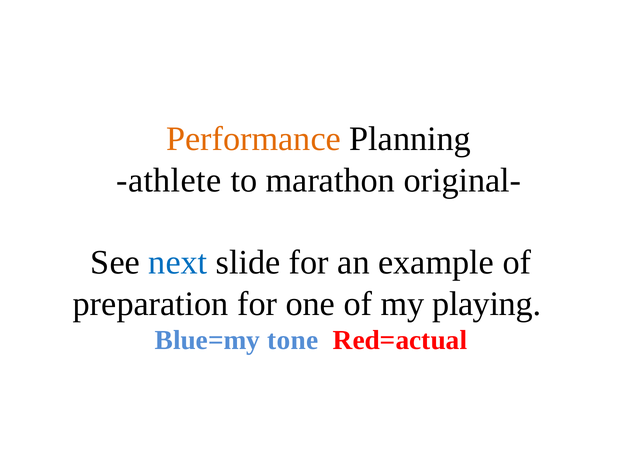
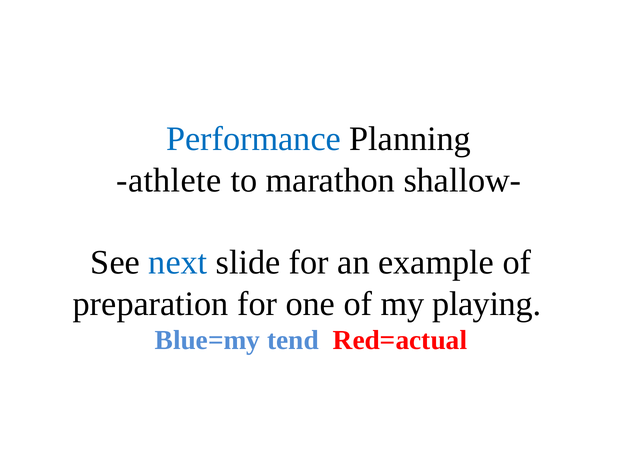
Performance colour: orange -> blue
original-: original- -> shallow-
tone: tone -> tend
